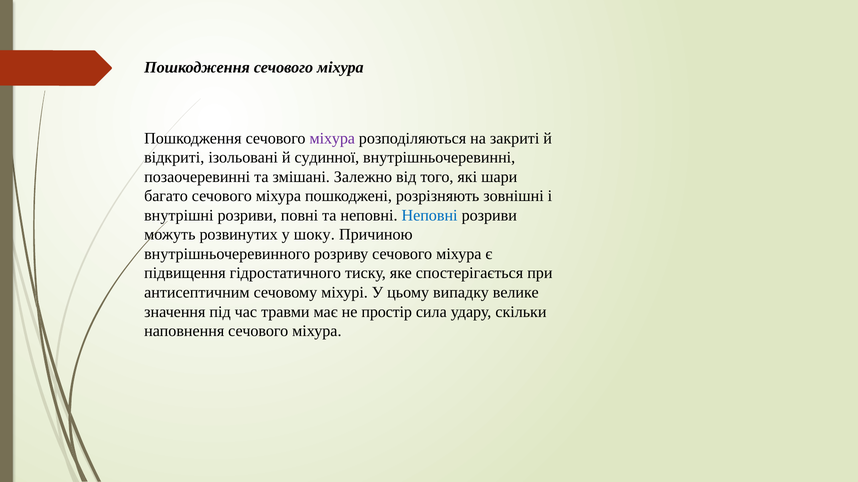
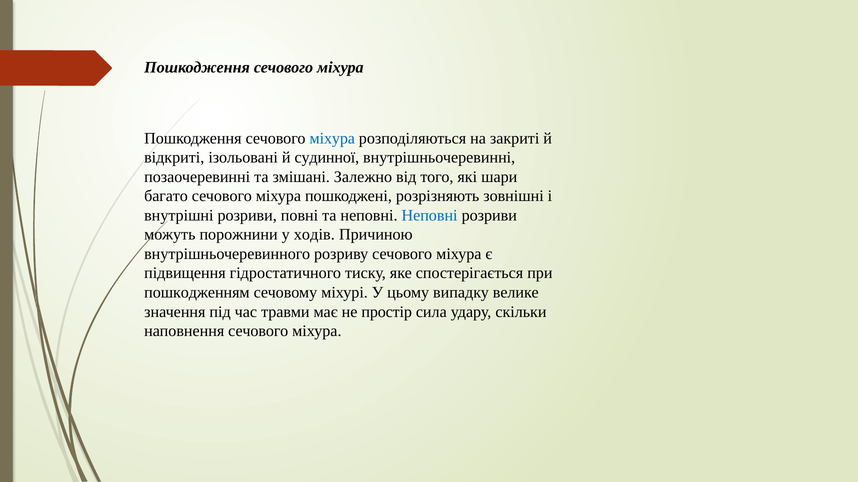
міхура at (332, 138) colour: purple -> blue
розвинутих: розвинутих -> порожнини
шоку: шоку -> ходів
антисептичним: антисептичним -> пошкодженням
